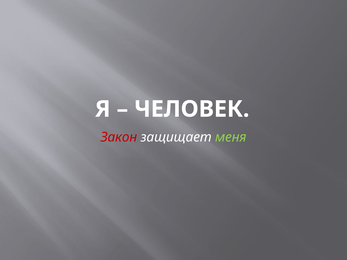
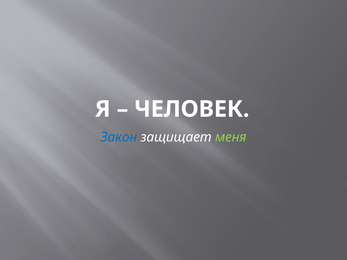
Закон colour: red -> blue
